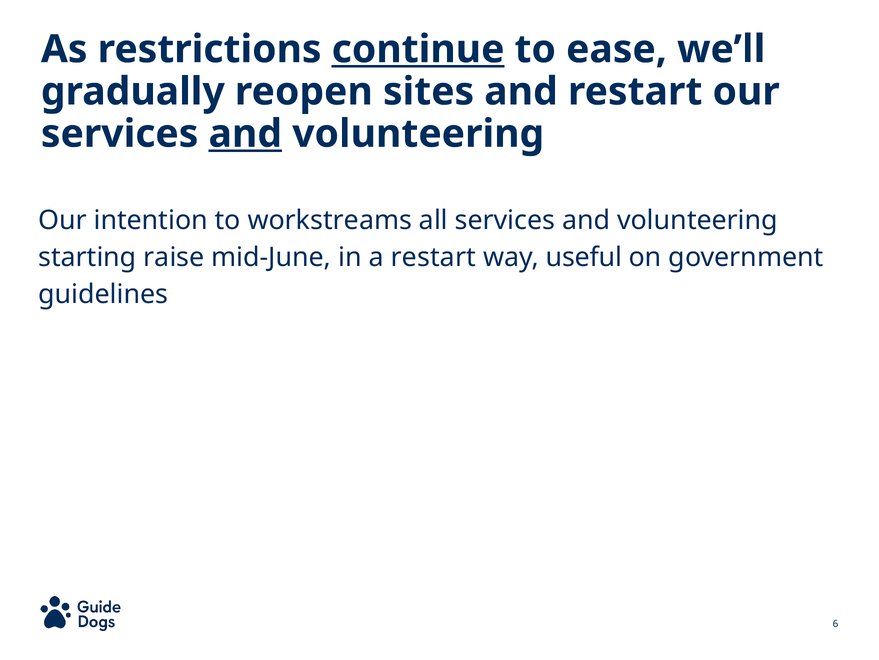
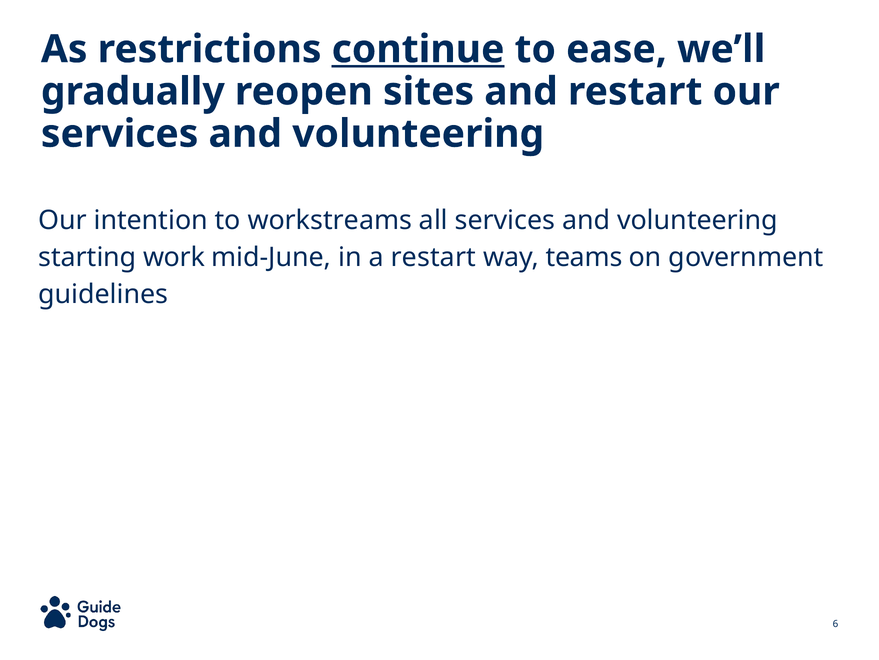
and at (245, 134) underline: present -> none
raise: raise -> work
useful: useful -> teams
